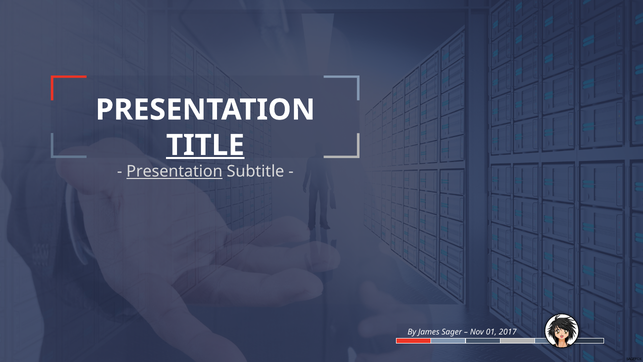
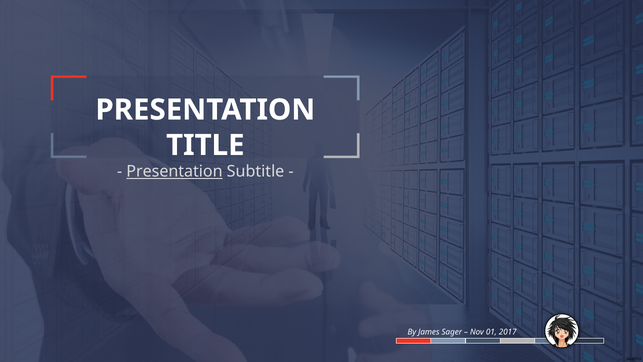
TITLE underline: present -> none
